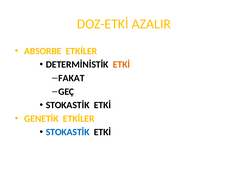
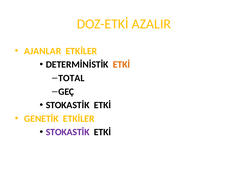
ABSORBE: ABSORBE -> AJANLAR
FAKAT: FAKAT -> TOTAL
STOKASTİK at (68, 132) colour: blue -> purple
